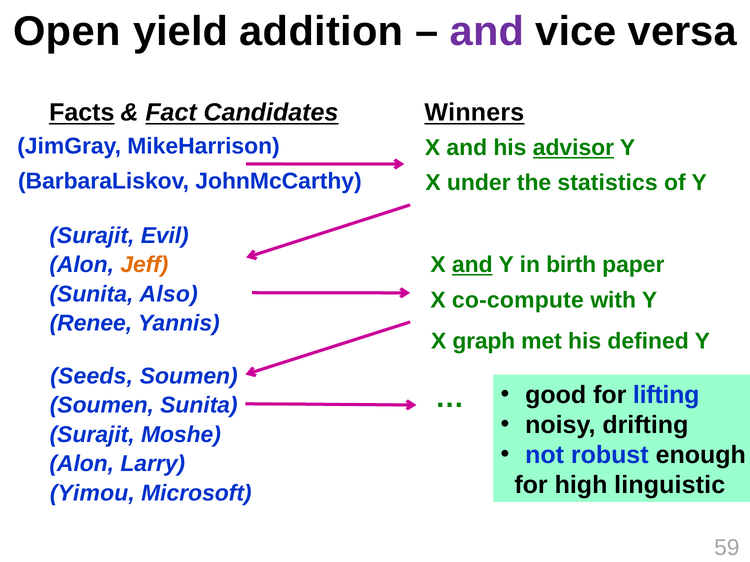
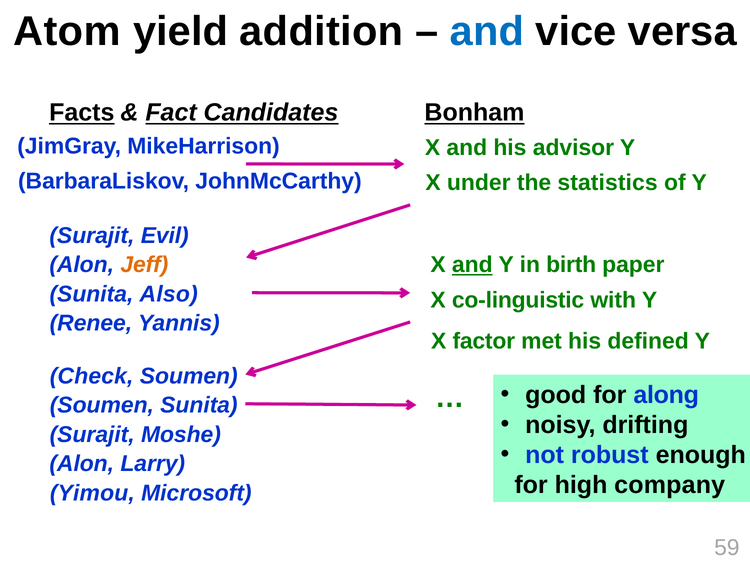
Open: Open -> Atom
and at (487, 31) colour: purple -> blue
Winners: Winners -> Bonham
advisor underline: present -> none
co-compute: co-compute -> co-linguistic
graph: graph -> factor
Seeds: Seeds -> Check
lifting: lifting -> along
linguistic: linguistic -> company
